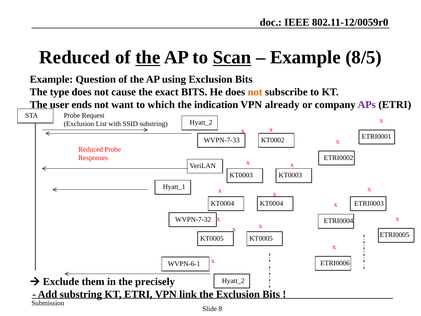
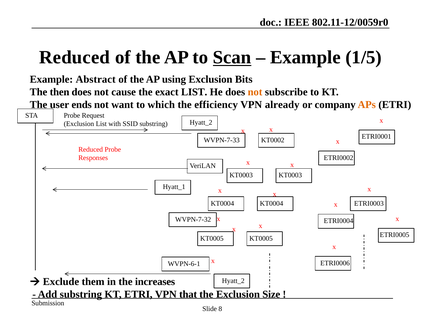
the at (148, 57) underline: present -> none
8/5: 8/5 -> 1/5
Question: Question -> Abstract
type: type -> then
exact BITS: BITS -> LIST
indication: indication -> efficiency
APs colour: purple -> orange
precisely: precisely -> increases
link: link -> that
the Exclusion Bits: Bits -> Size
